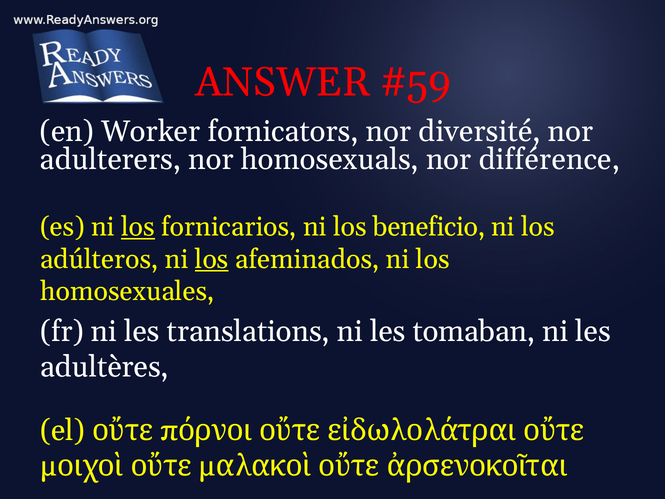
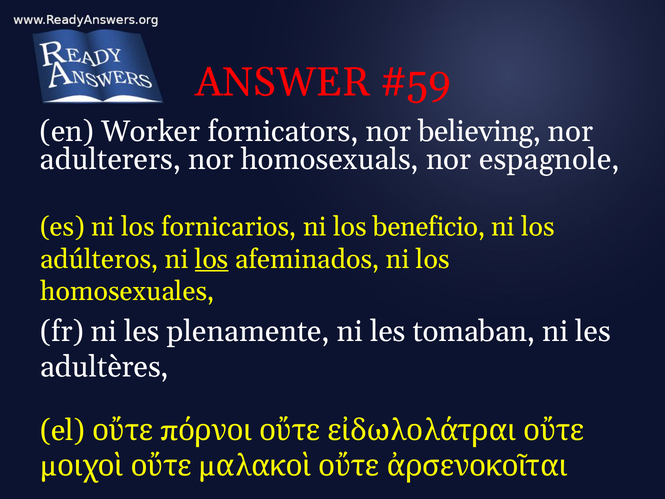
diversité: diversité -> believing
différence: différence -> espagnole
los at (138, 227) underline: present -> none
translations: translations -> plenamente
